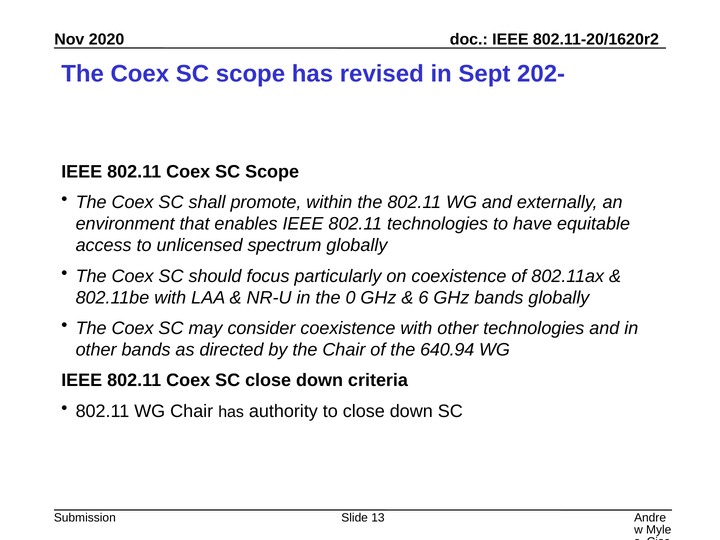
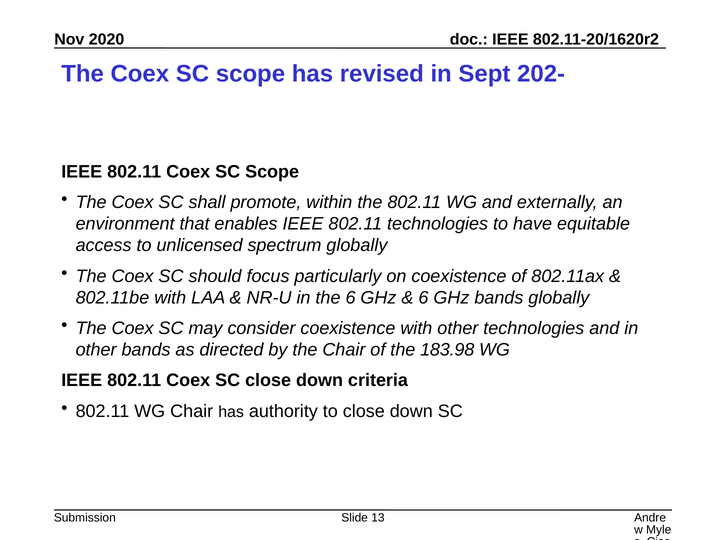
the 0: 0 -> 6
640.94: 640.94 -> 183.98
